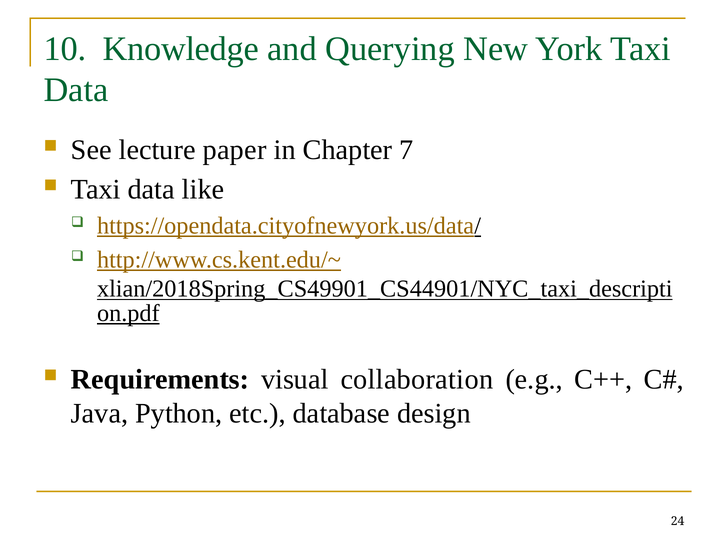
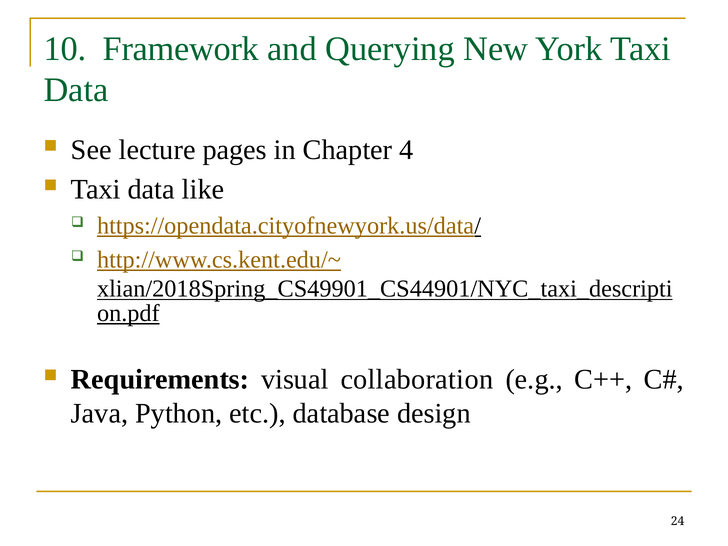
Knowledge: Knowledge -> Framework
paper: paper -> pages
7: 7 -> 4
